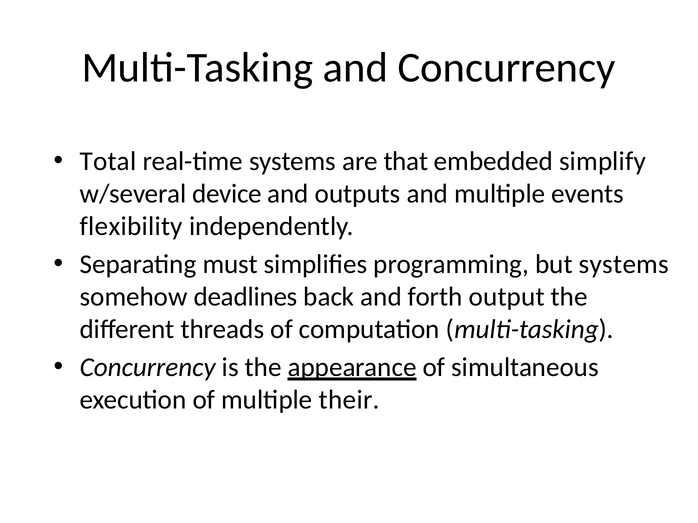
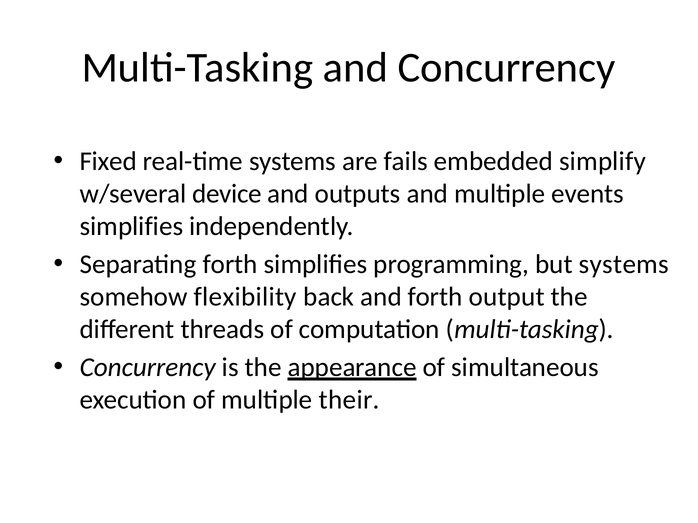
Total: Total -> Fixed
that: that -> fails
flexibility at (131, 226): flexibility -> simplifies
Separating must: must -> forth
deadlines: deadlines -> flexibility
